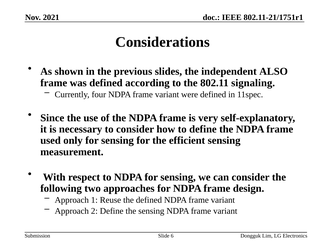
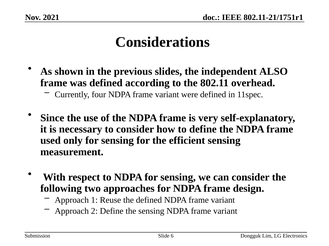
signaling: signaling -> overhead
